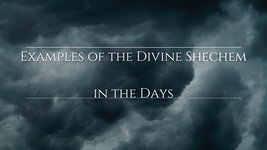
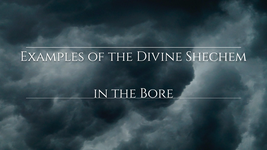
Days: Days -> Bore
